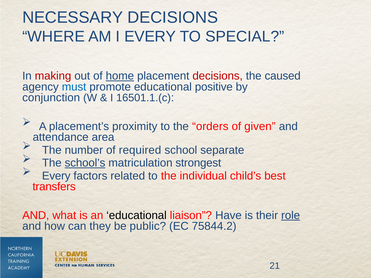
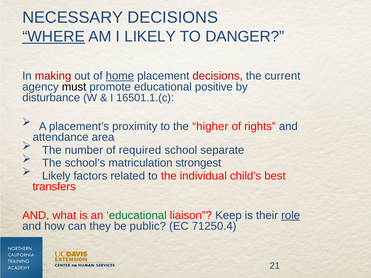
WHERE underline: none -> present
I EVERY: EVERY -> LIKELY
SPECIAL: SPECIAL -> DANGER
caused: caused -> current
must colour: blue -> black
conjunction: conjunction -> disturbance
orders: orders -> higher
given: given -> rights
school’s underline: present -> none
Every at (56, 176): Every -> Likely
educational at (137, 215) colour: black -> green
Have: Have -> Keep
75844.2: 75844.2 -> 71250.4
